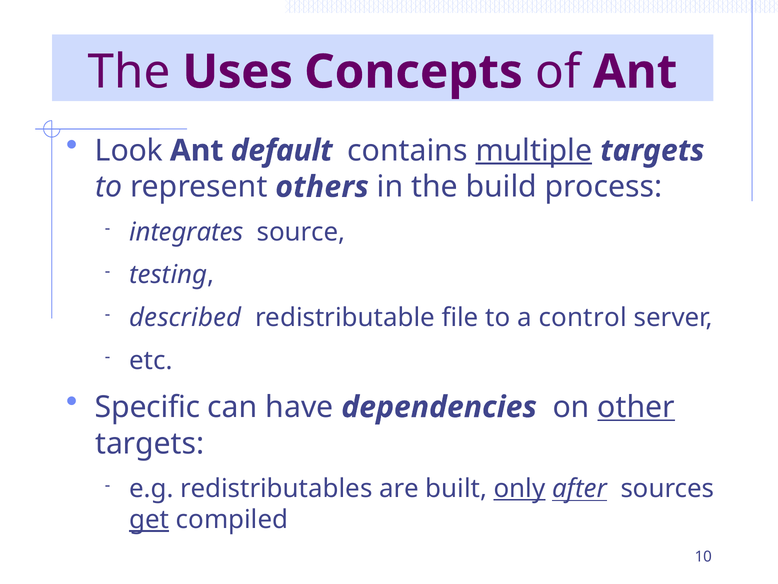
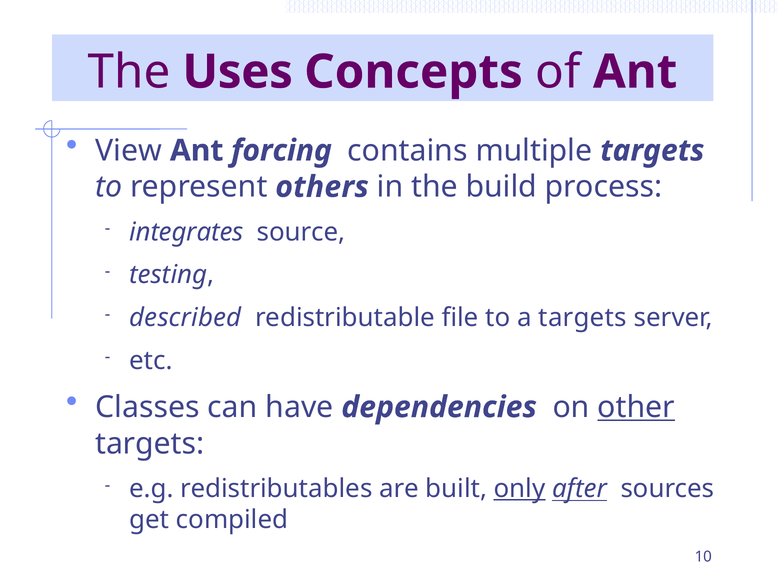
Look: Look -> View
default: default -> forcing
multiple underline: present -> none
a control: control -> targets
Specific: Specific -> Classes
get underline: present -> none
